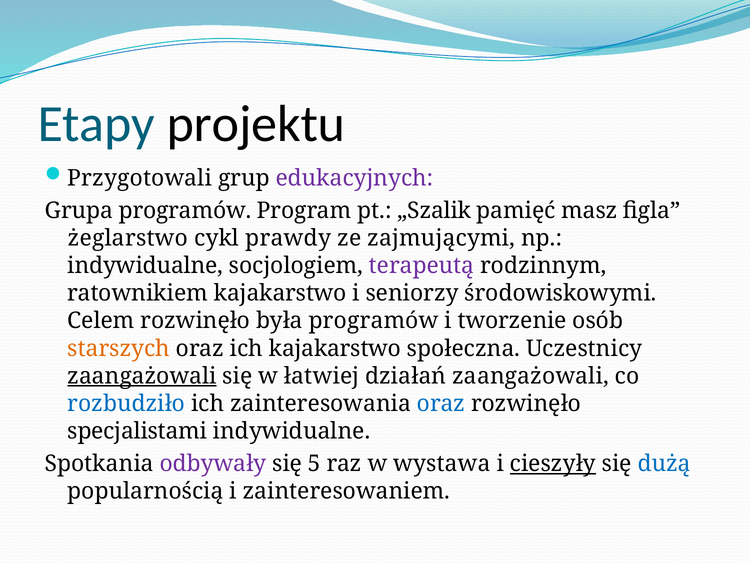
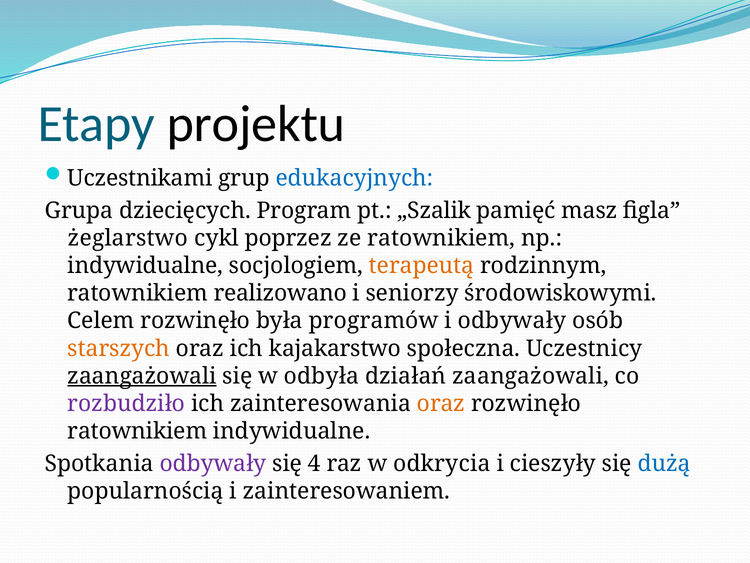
Przygotowali: Przygotowali -> Uczestnikami
edukacyjnych colour: purple -> blue
Grupa programów: programów -> dziecięcych
prawdy: prawdy -> poprzez
ze zajmującymi: zajmującymi -> ratownikiem
terapeutą colour: purple -> orange
ratownikiem kajakarstwo: kajakarstwo -> realizowano
i tworzenie: tworzenie -> odbywały
łatwiej: łatwiej -> odbyła
rozbudziło colour: blue -> purple
oraz at (441, 403) colour: blue -> orange
specjalistami at (137, 431): specjalistami -> ratownikiem
5: 5 -> 4
wystawa: wystawa -> odkrycia
cieszyły underline: present -> none
